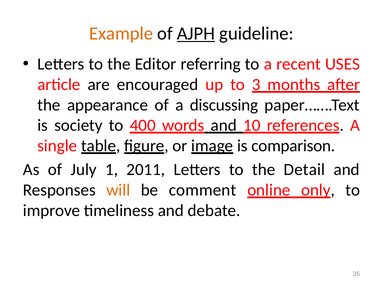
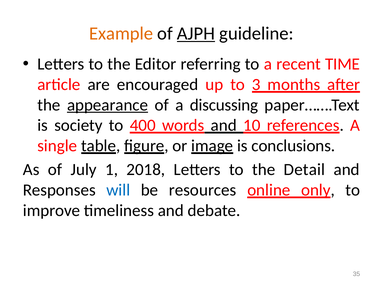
USES: USES -> TIME
appearance underline: none -> present
comparison: comparison -> conclusions
2011: 2011 -> 2018
will colour: orange -> blue
comment: comment -> resources
